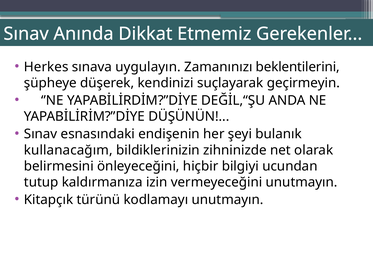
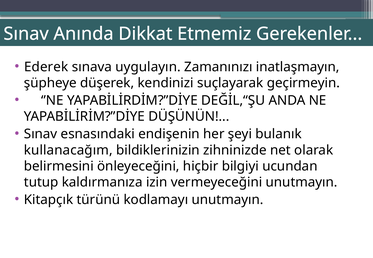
Herkes: Herkes -> Ederek
beklentilerini: beklentilerini -> inatlaşmayın
